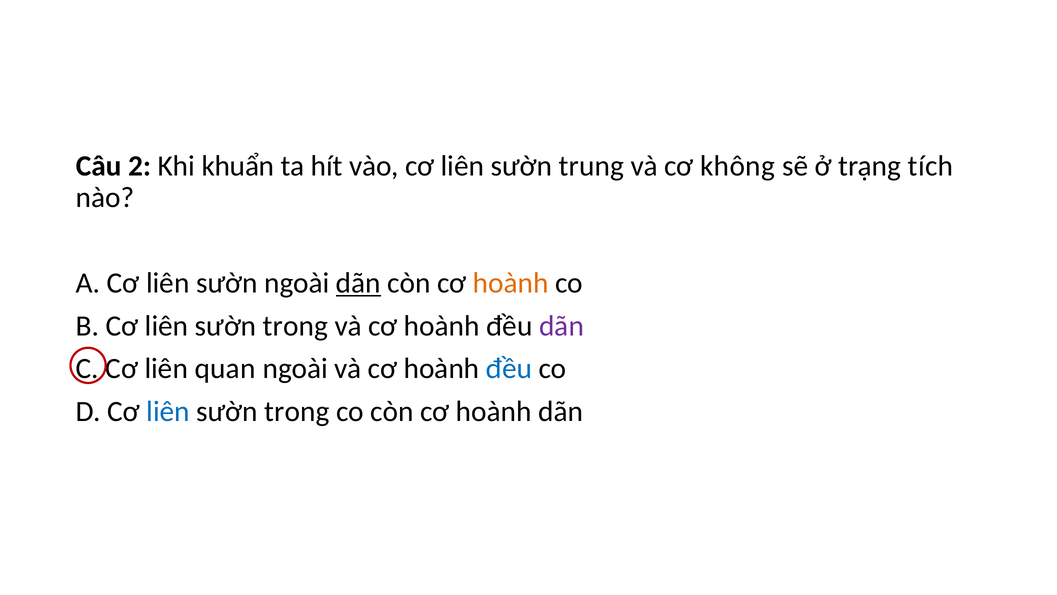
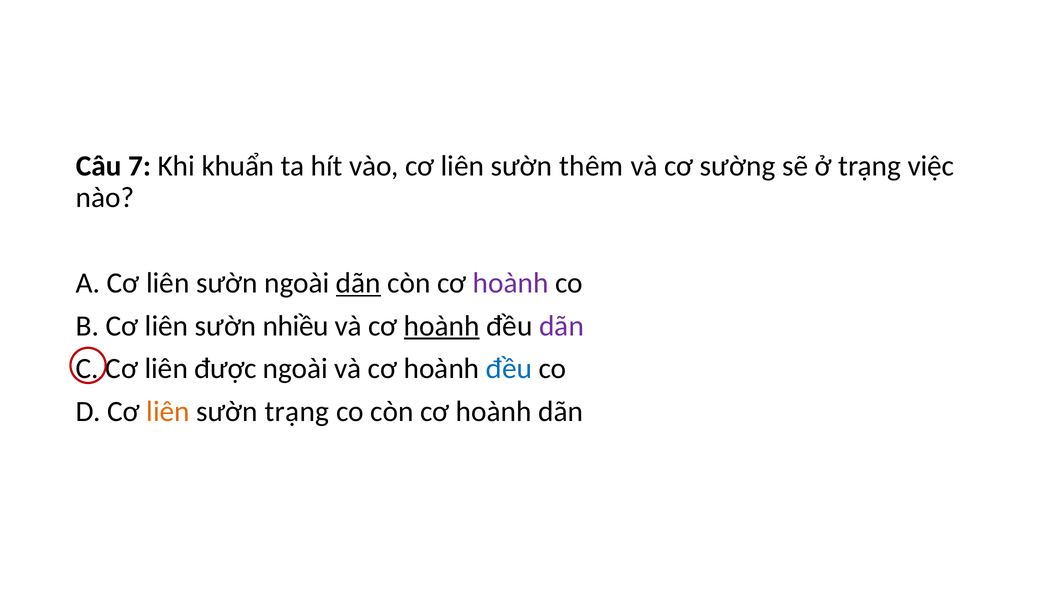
2: 2 -> 7
trung: trung -> thêm
không: không -> sường
tích: tích -> việc
hoành at (511, 283) colour: orange -> purple
trong at (296, 326): trong -> nhiều
hoành at (442, 326) underline: none -> present
quan: quan -> được
liên at (168, 411) colour: blue -> orange
trong at (297, 411): trong -> trạng
